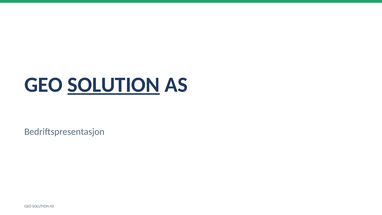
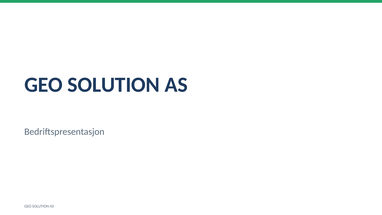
SOLUTION at (114, 85) underline: present -> none
